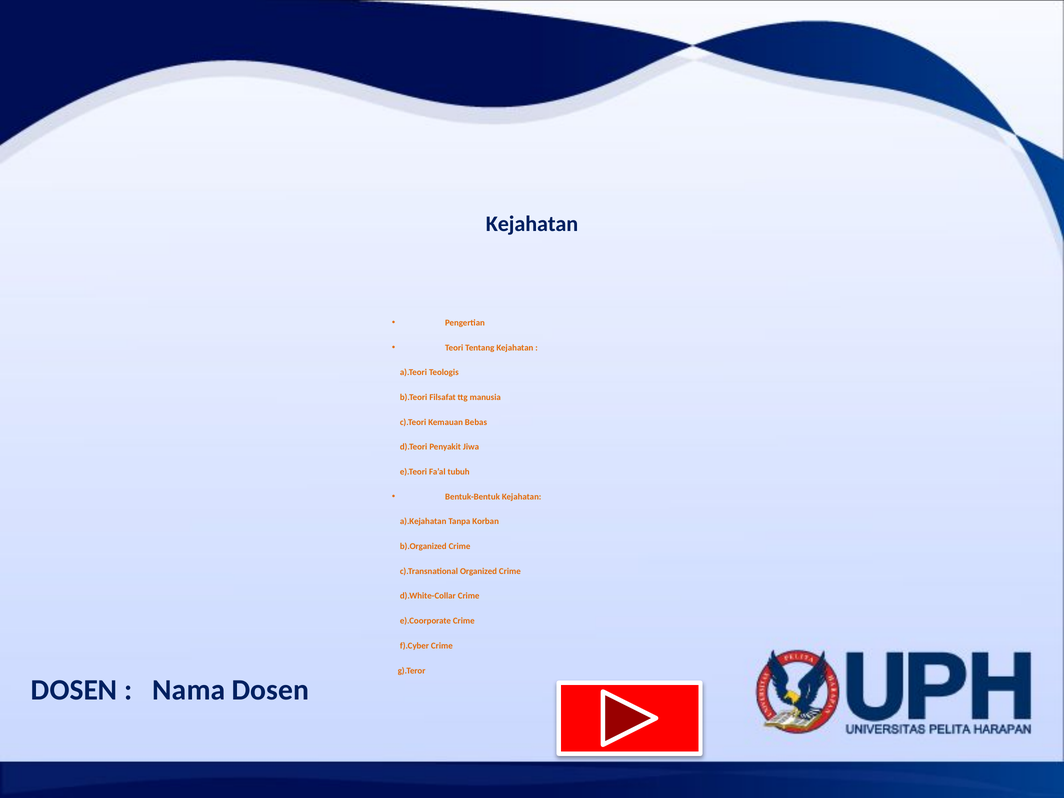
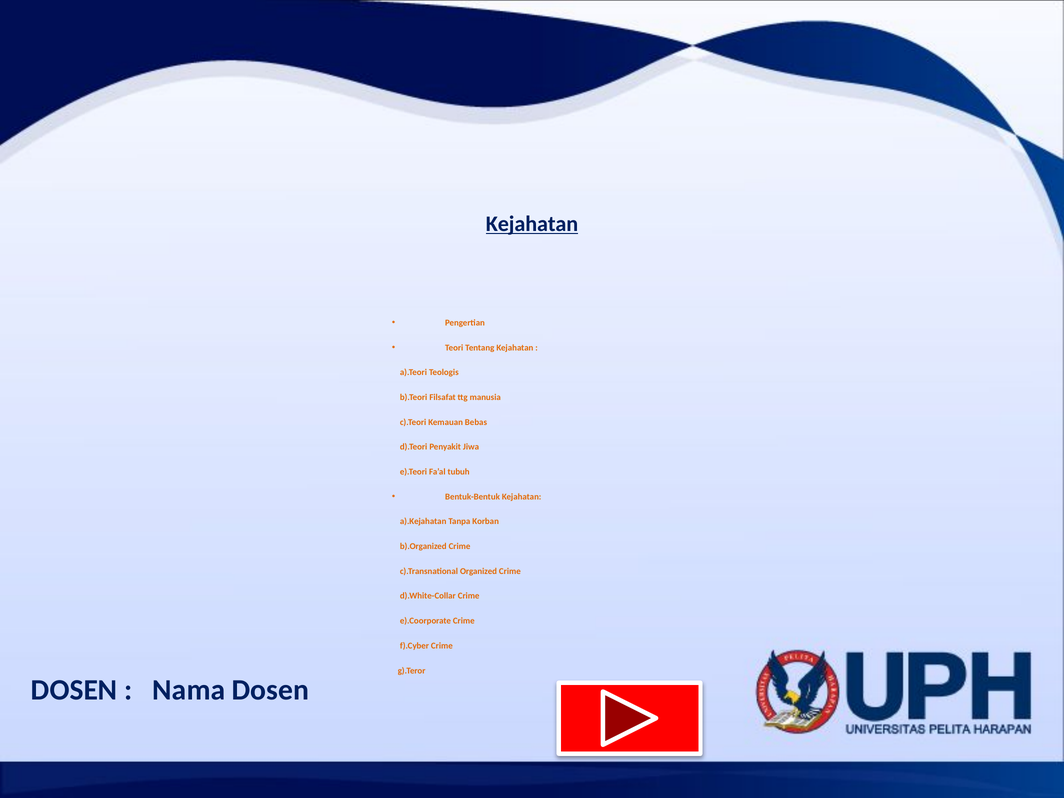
Kejahatan at (532, 224) underline: none -> present
